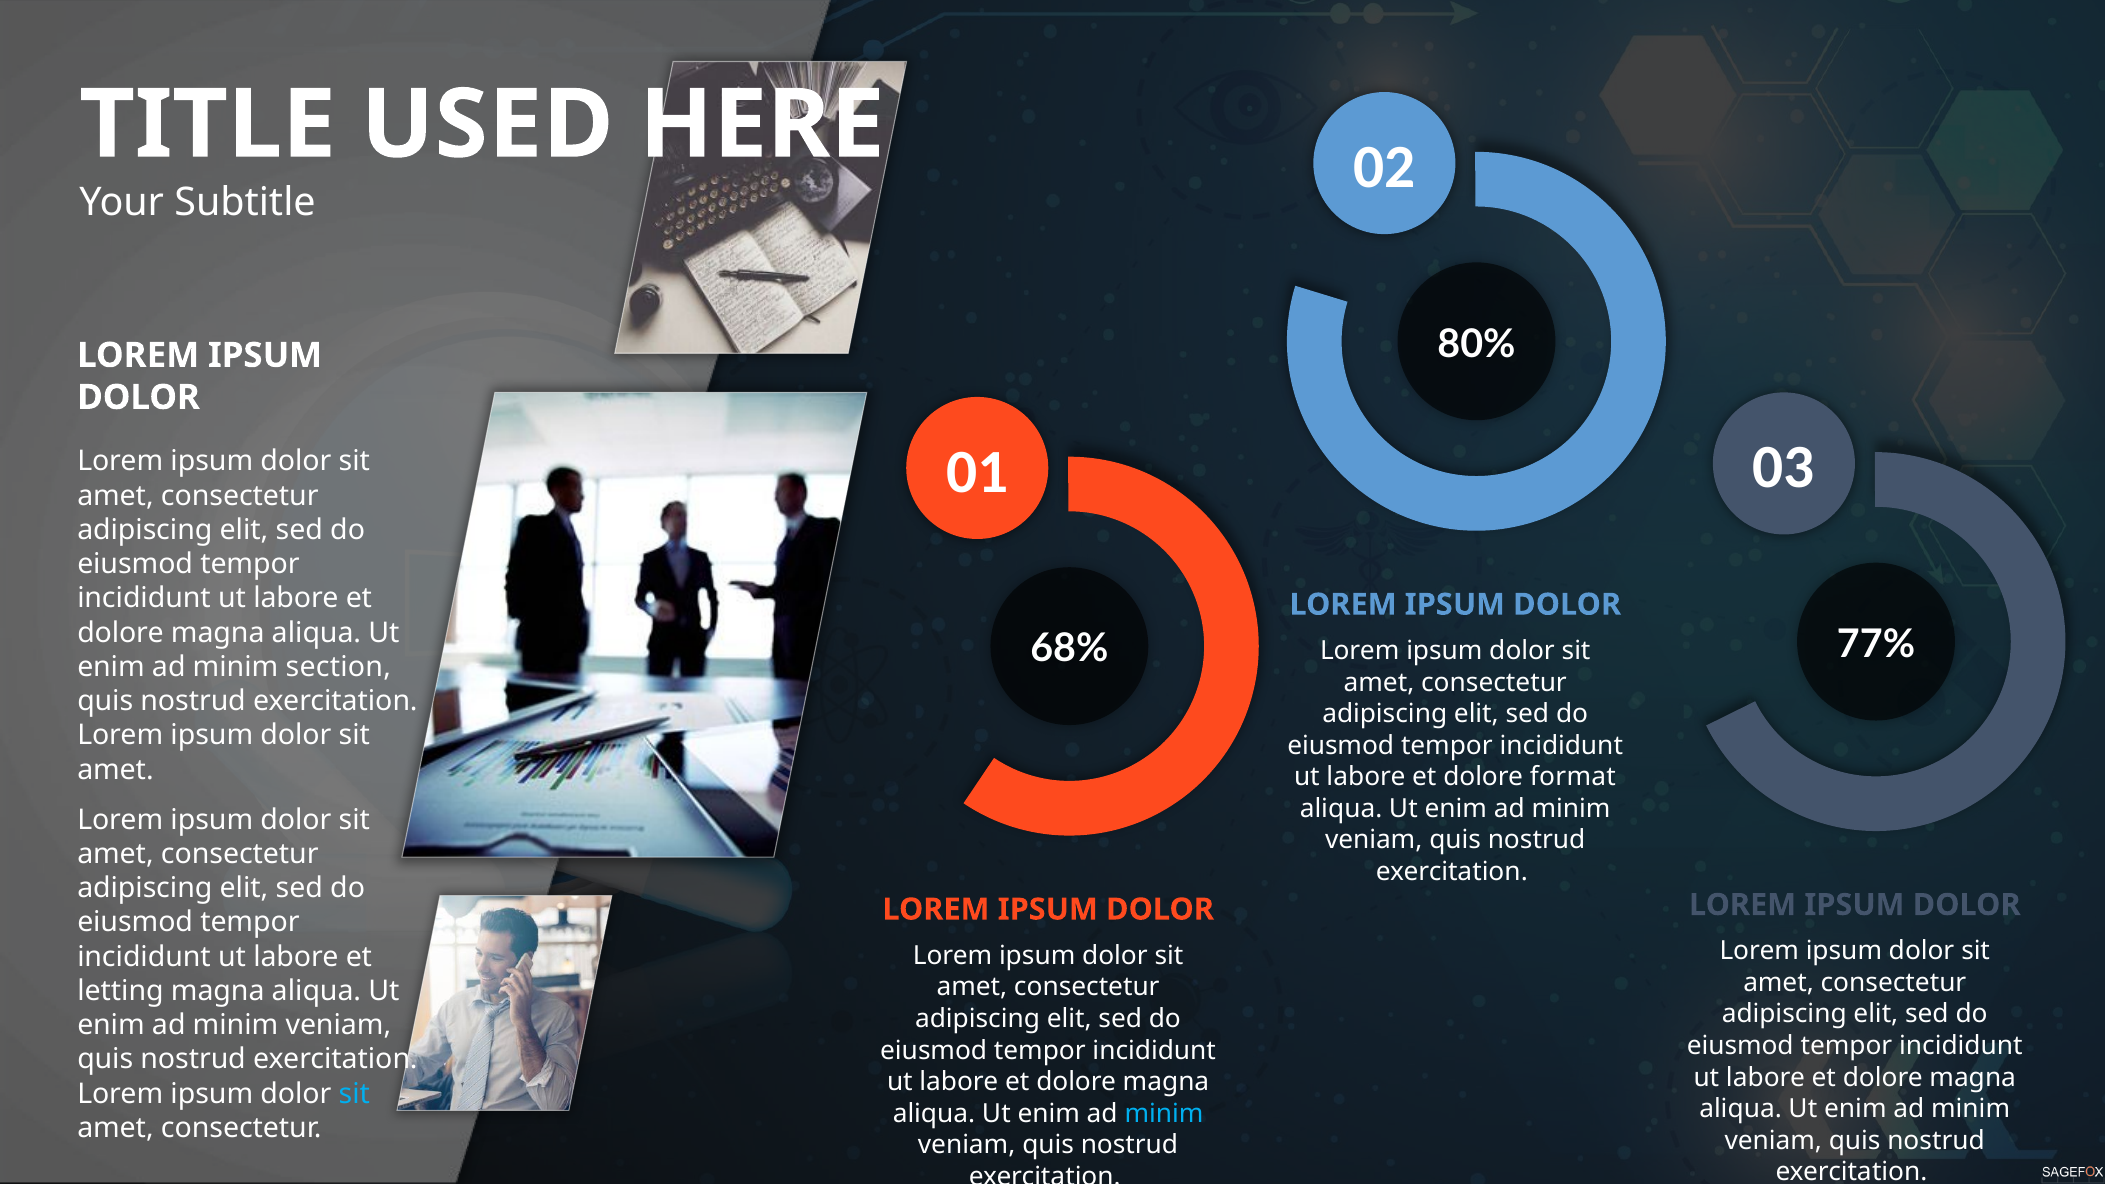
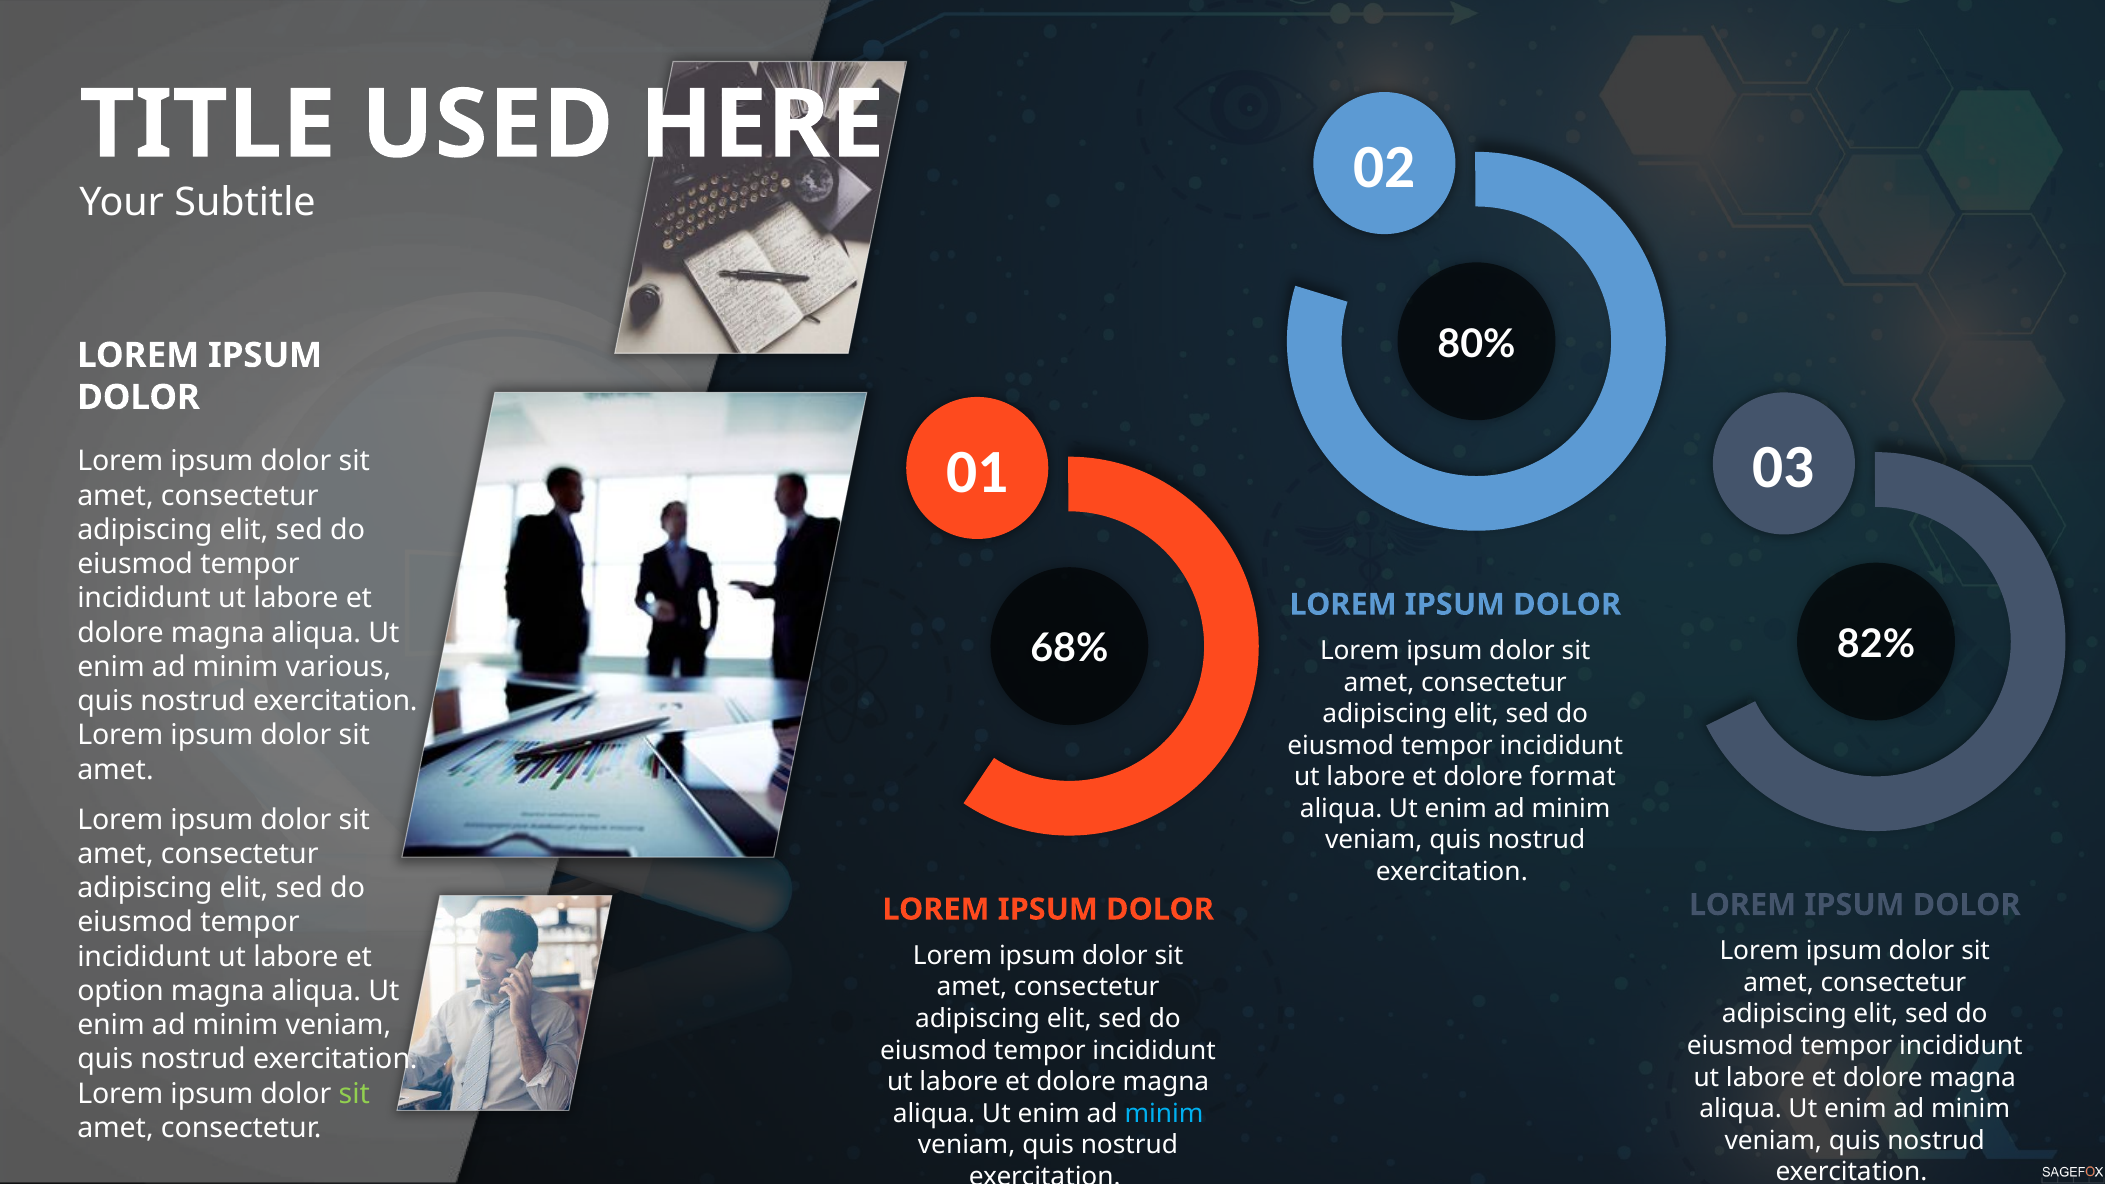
77%: 77% -> 82%
section: section -> various
letting: letting -> option
sit at (354, 1094) colour: light blue -> light green
